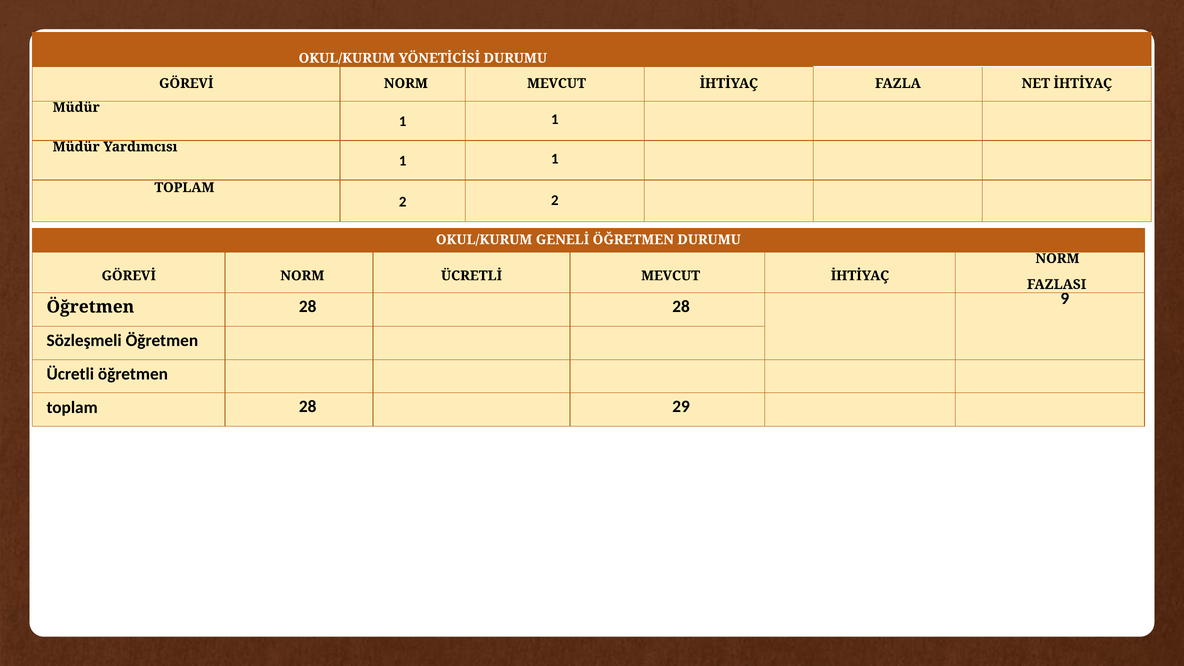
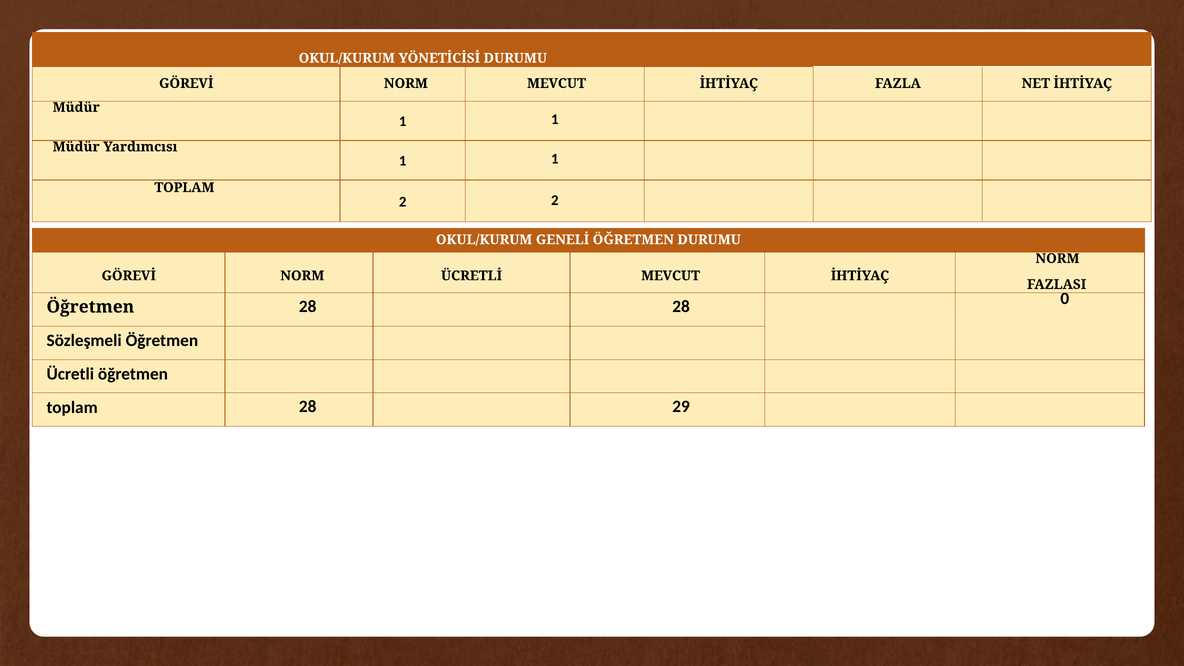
9: 9 -> 0
